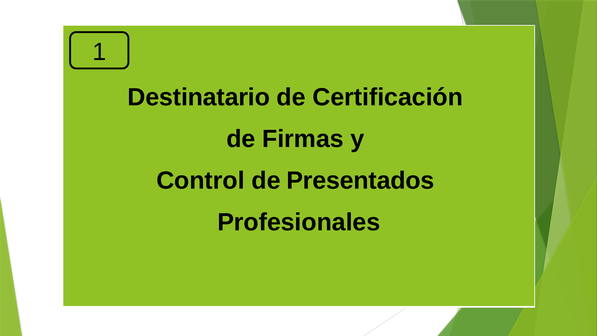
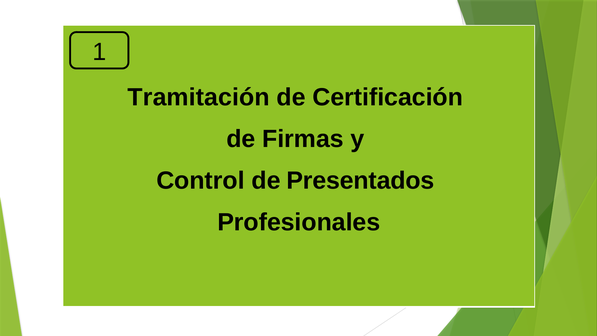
Destinatario: Destinatario -> Tramitación
